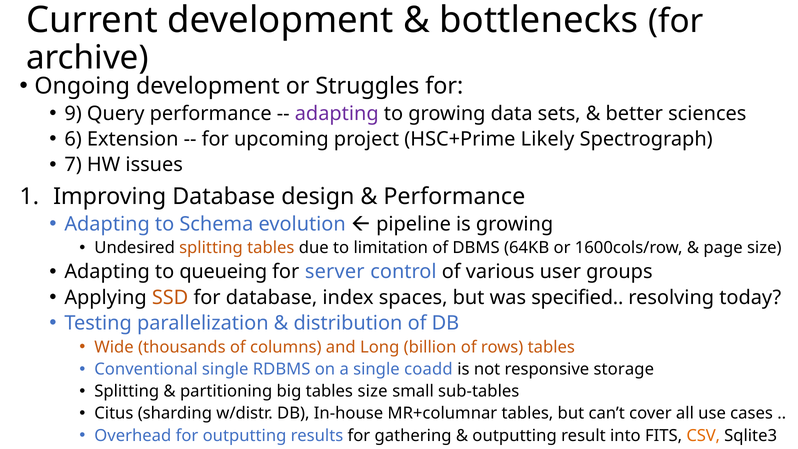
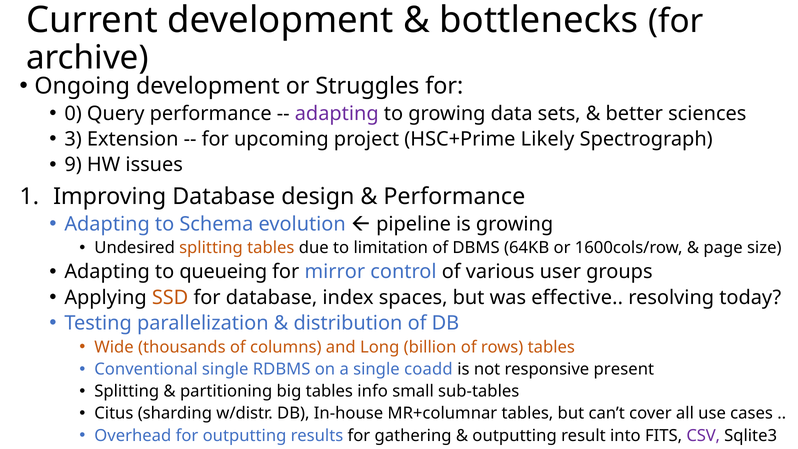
9: 9 -> 0
6: 6 -> 3
7: 7 -> 9
server: server -> mirror
specified: specified -> effective
storage: storage -> present
tables size: size -> info
CSV colour: orange -> purple
